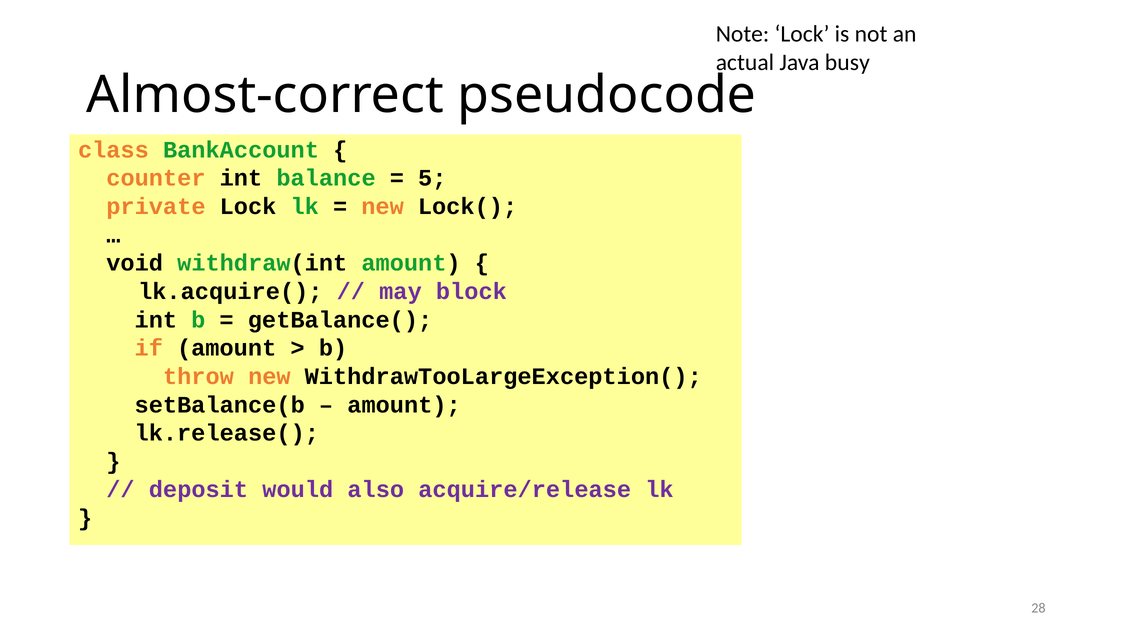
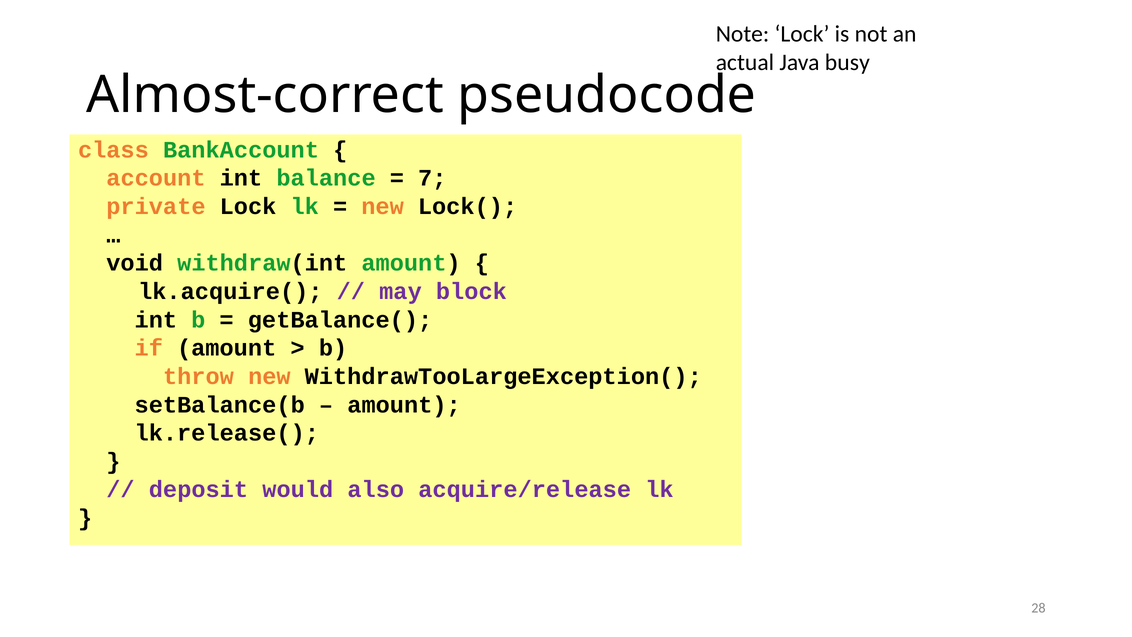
counter: counter -> account
5: 5 -> 7
